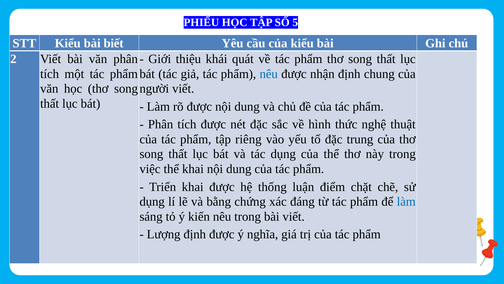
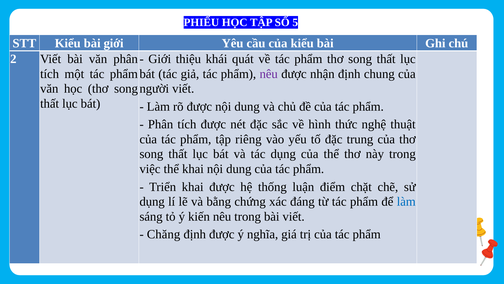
bài biết: biết -> giới
nêu at (269, 74) colour: blue -> purple
Lượng: Lượng -> Chăng
